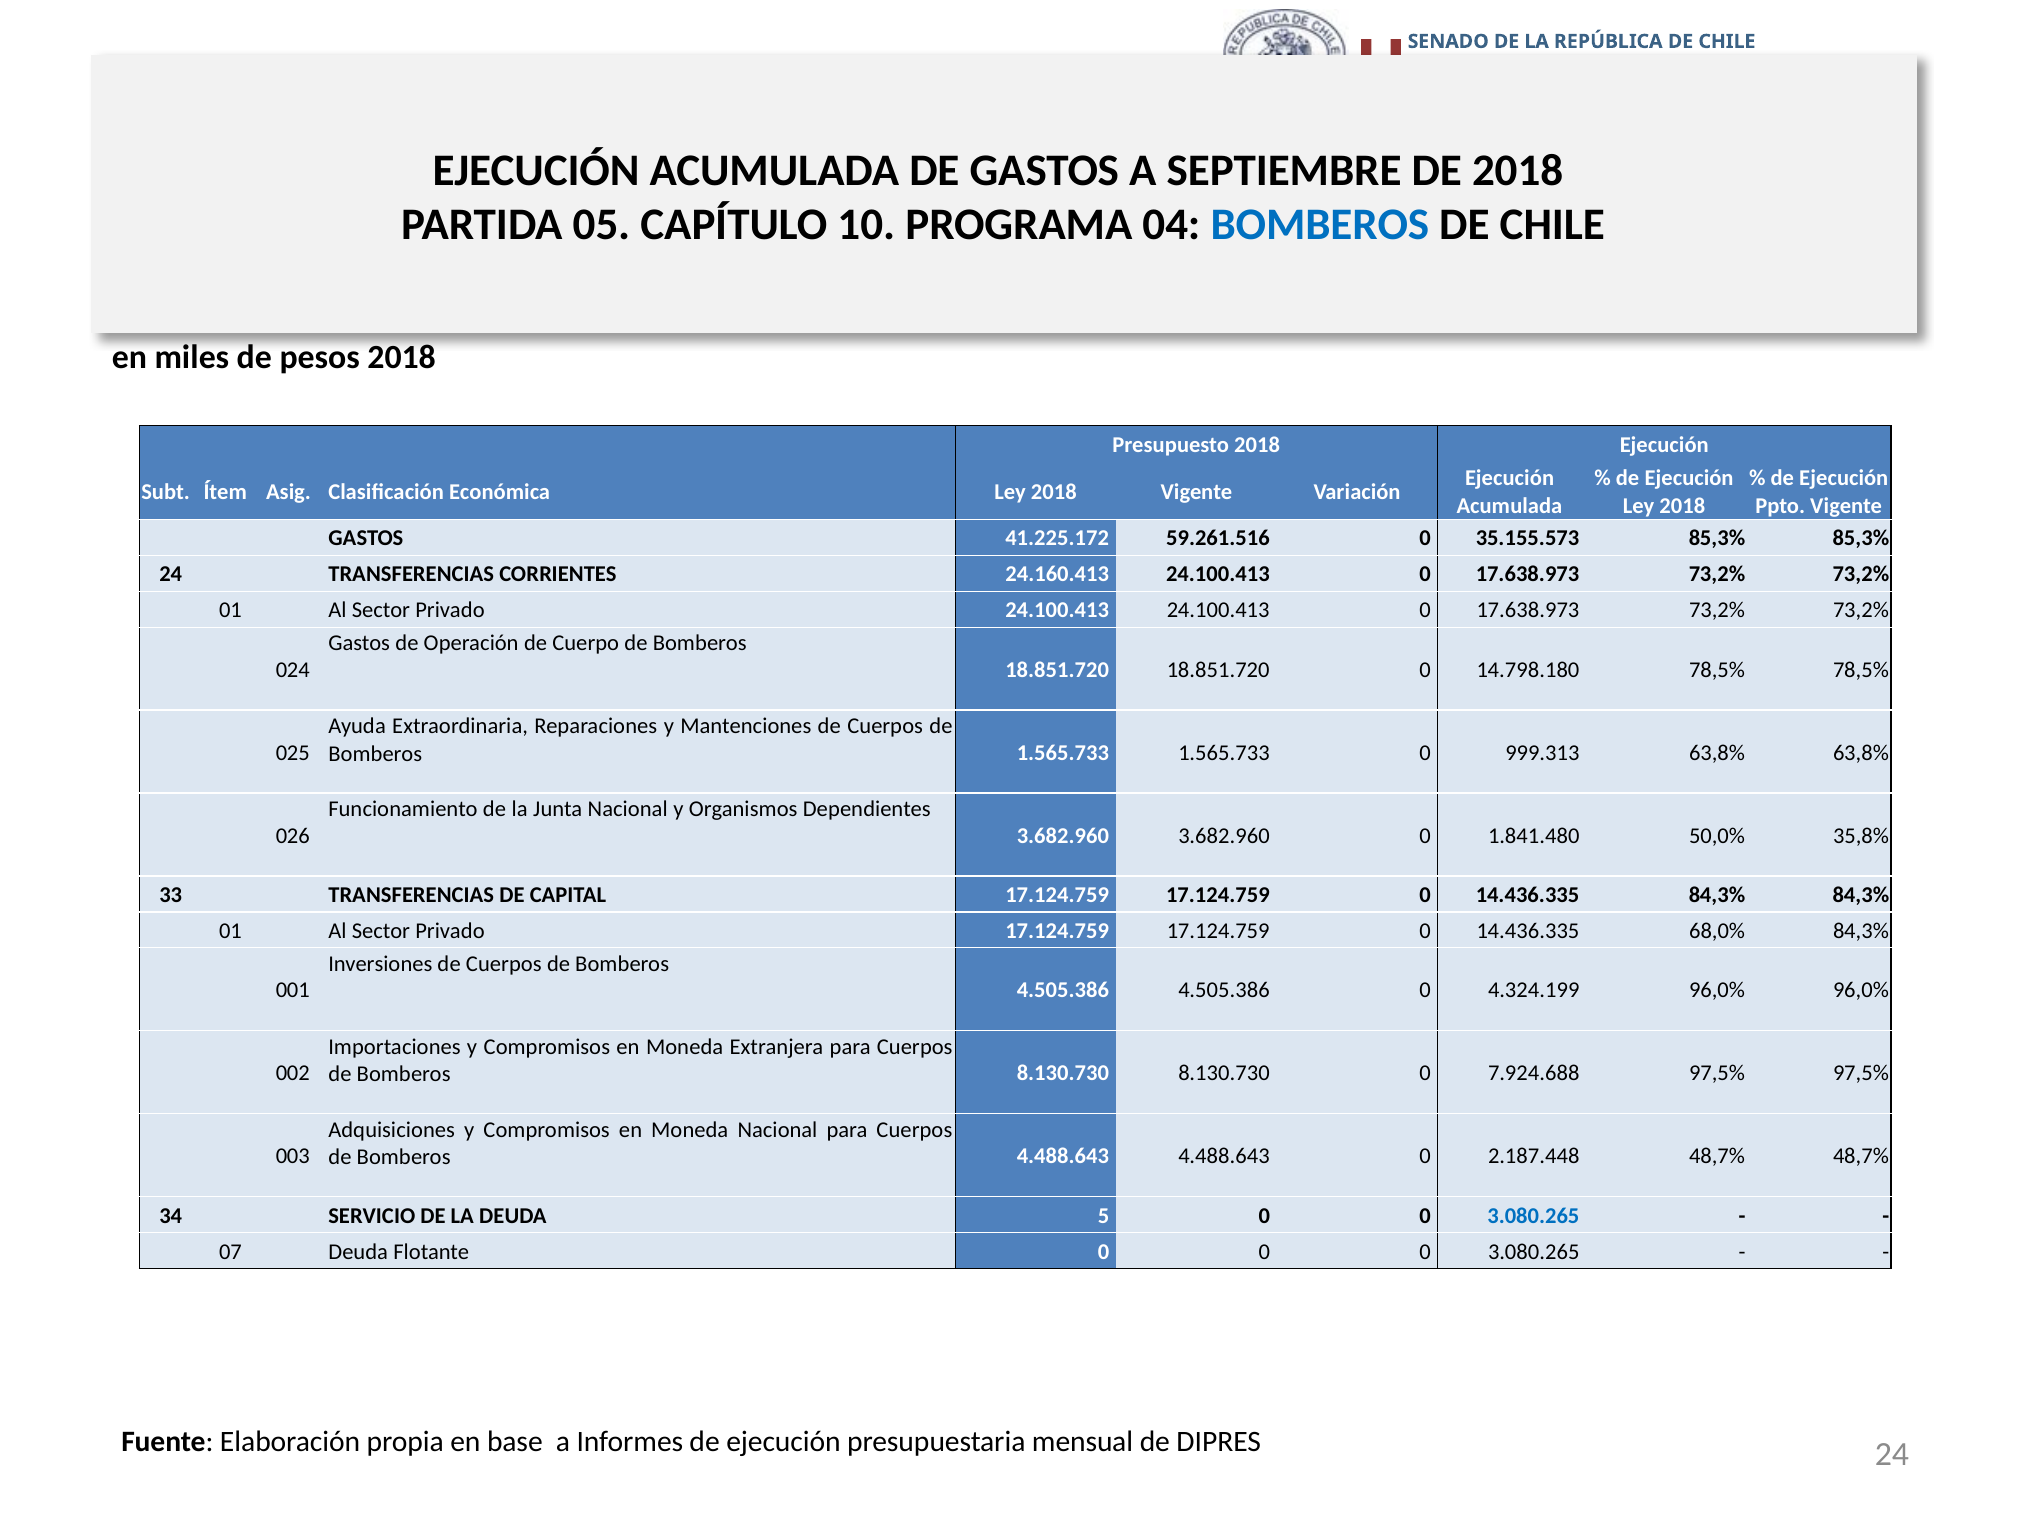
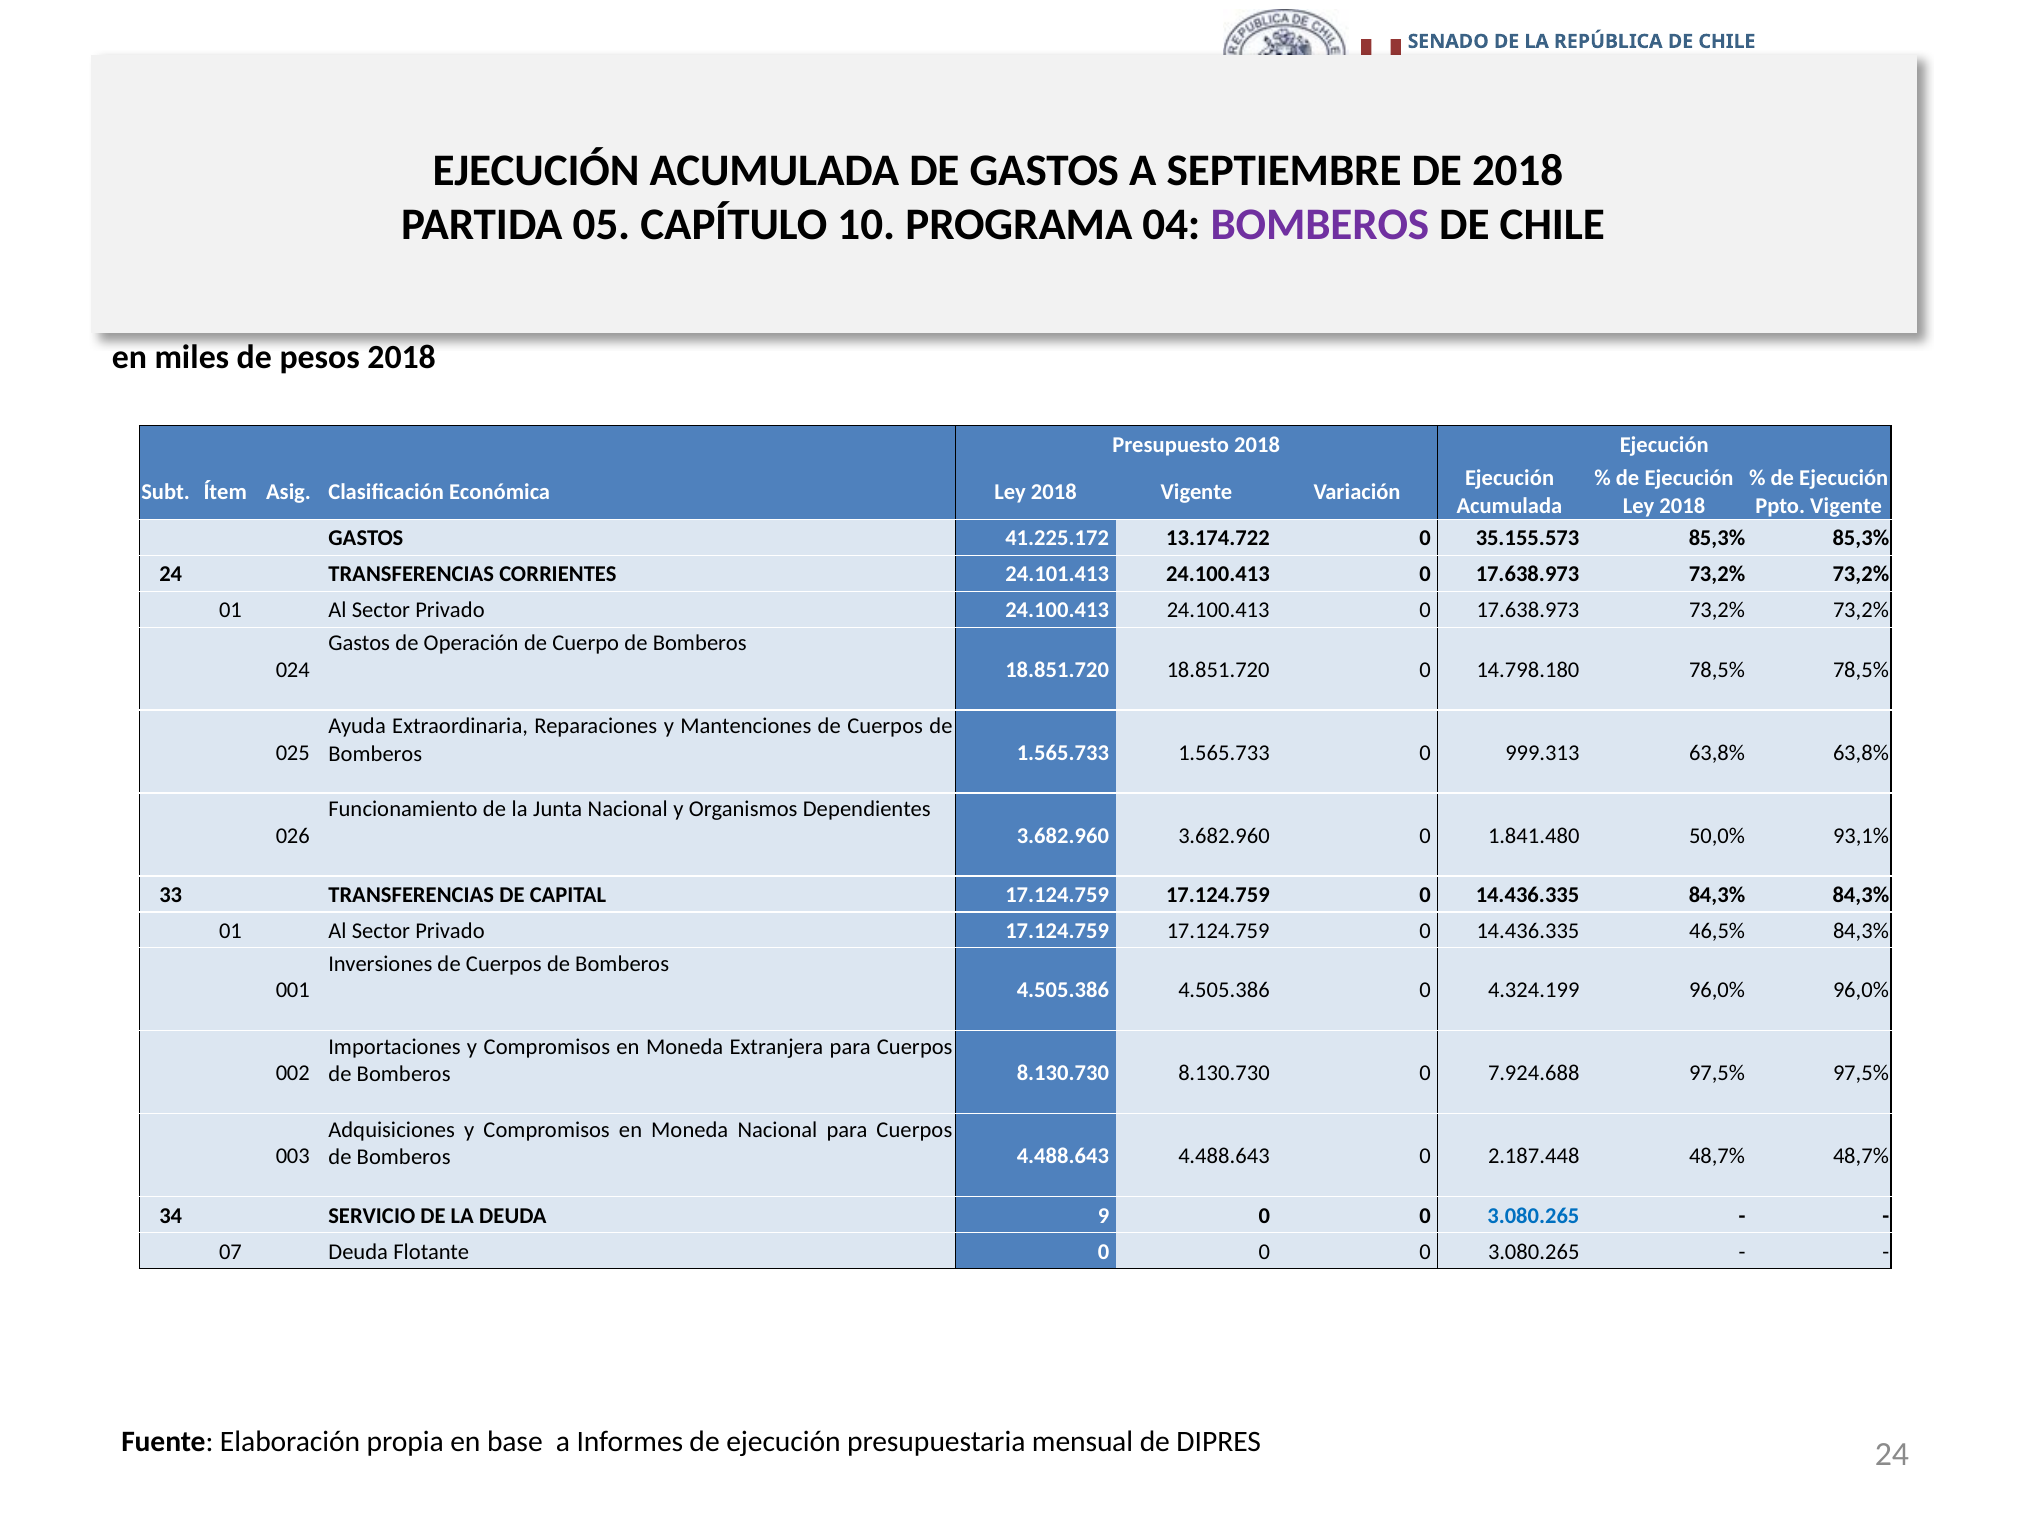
BOMBEROS at (1320, 225) colour: blue -> purple
59.261.516: 59.261.516 -> 13.174.722
24.160.413: 24.160.413 -> 24.101.413
35,8%: 35,8% -> 93,1%
68,0%: 68,0% -> 46,5%
5: 5 -> 9
